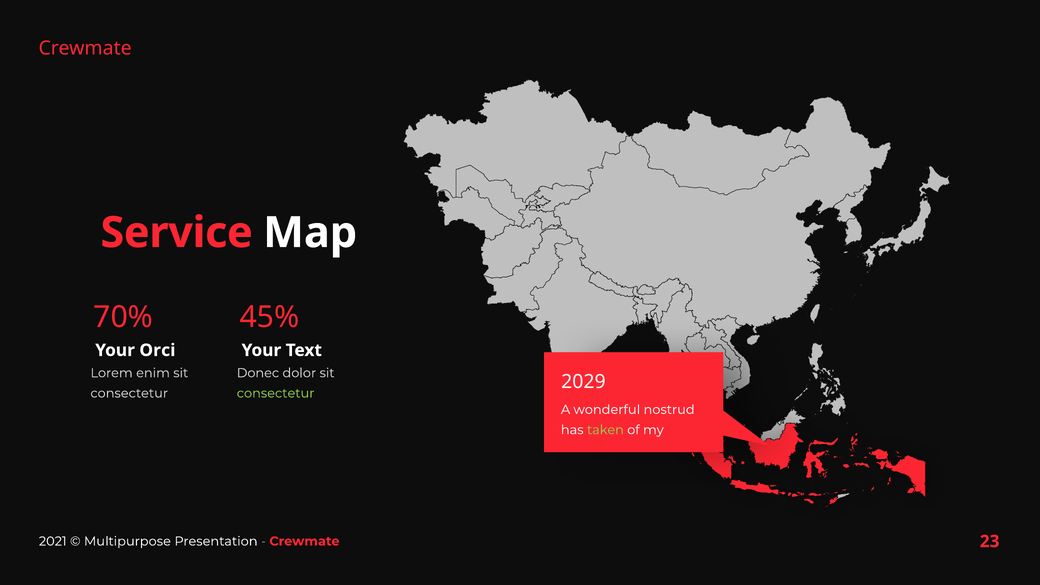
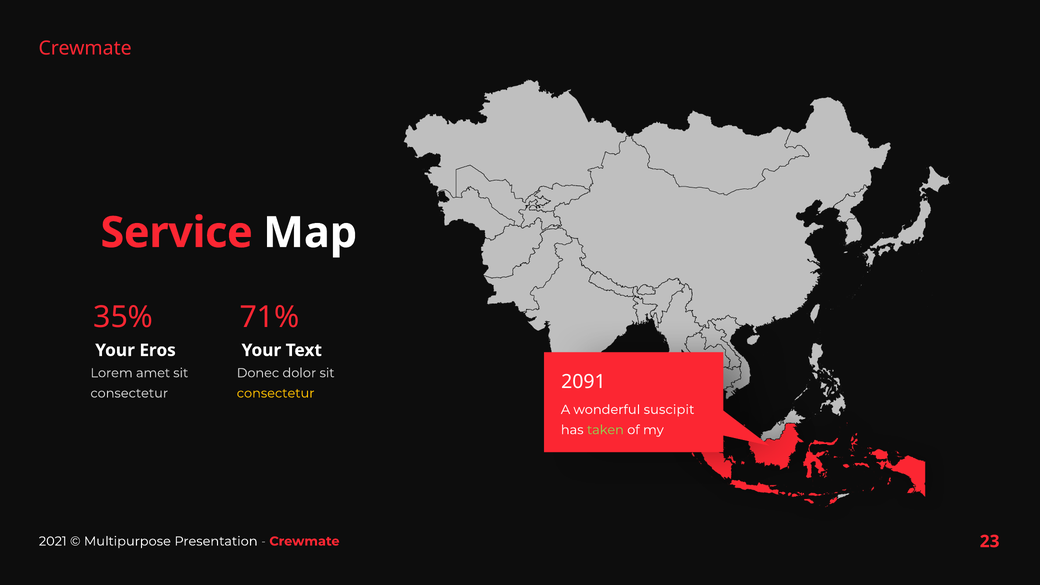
70%: 70% -> 35%
45%: 45% -> 71%
Orci: Orci -> Eros
enim: enim -> amet
2029: 2029 -> 2091
consectetur at (276, 393) colour: light green -> yellow
nostrud: nostrud -> suscipit
